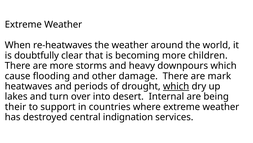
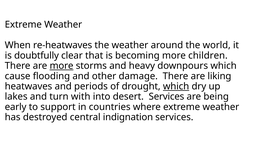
more at (62, 65) underline: none -> present
mark: mark -> liking
over: over -> with
desert Internal: Internal -> Services
their: their -> early
